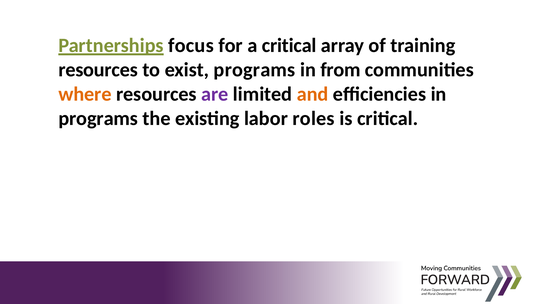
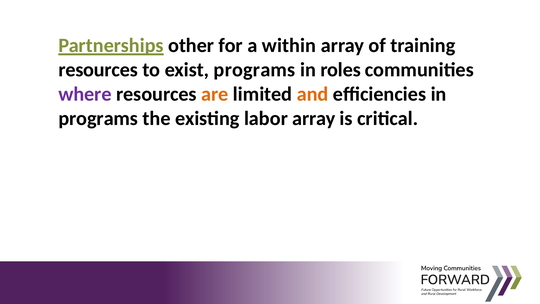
focus: focus -> other
a critical: critical -> within
from: from -> roles
where colour: orange -> purple
are colour: purple -> orange
labor roles: roles -> array
